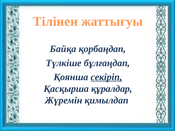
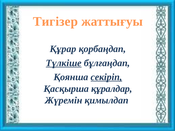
Тілінен: Тілінен -> Тигізер
Байқа: Байқа -> Құрар
Түлкіше underline: none -> present
